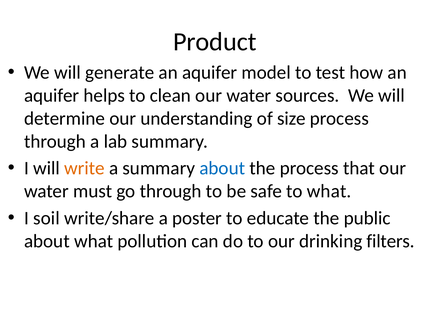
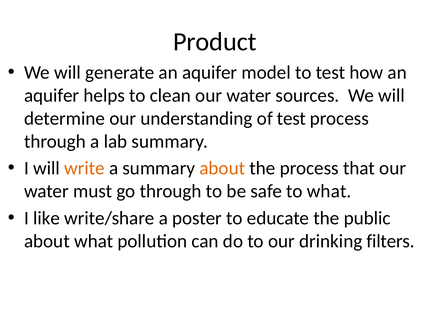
of size: size -> test
about at (222, 168) colour: blue -> orange
soil: soil -> like
